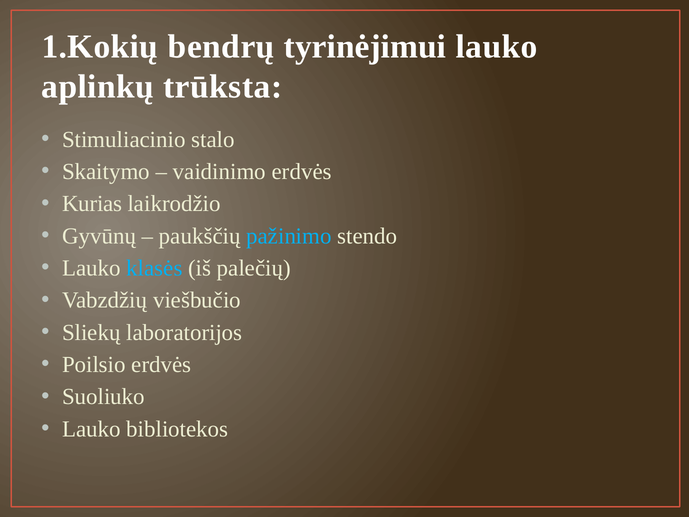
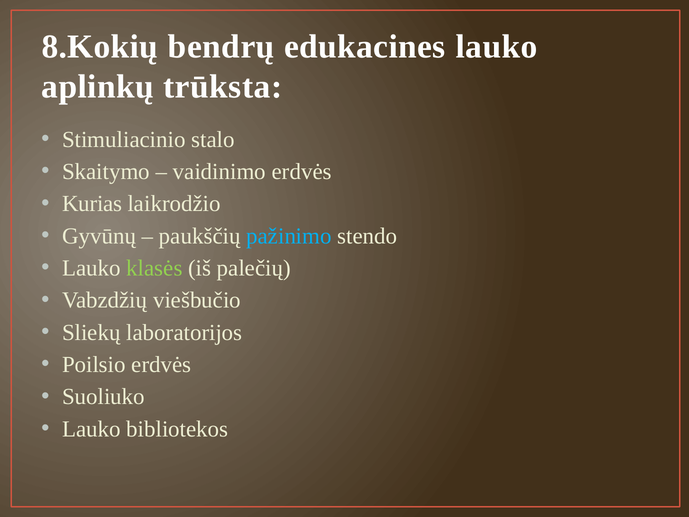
1.Kokių: 1.Kokių -> 8.Kokių
tyrinėjimui: tyrinėjimui -> edukacines
klasės colour: light blue -> light green
